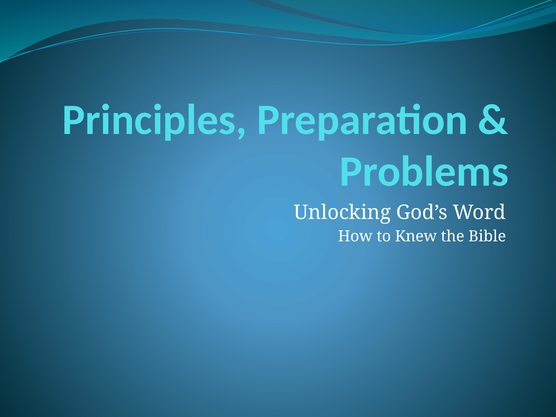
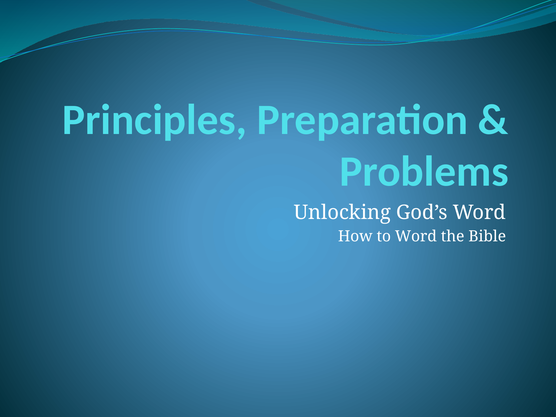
to Knew: Knew -> Word
